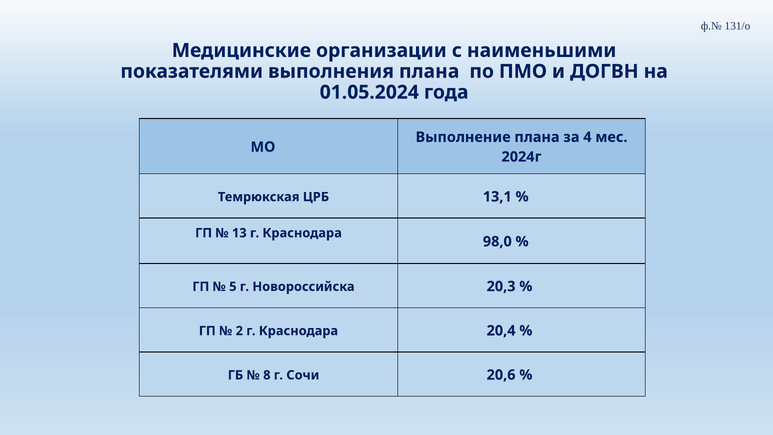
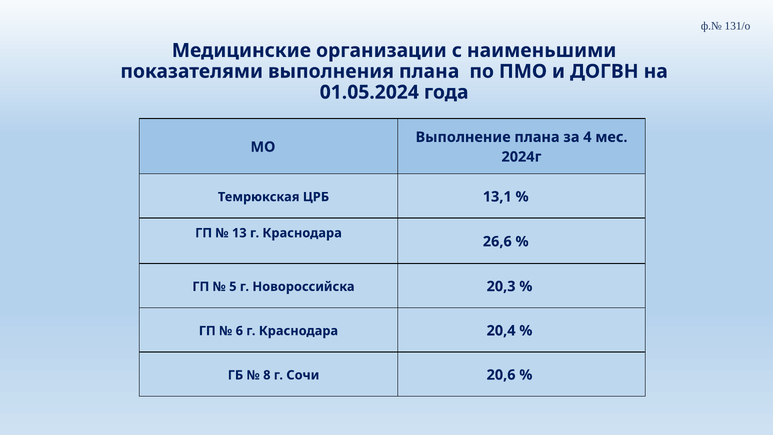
98,0: 98,0 -> 26,6
2: 2 -> 6
